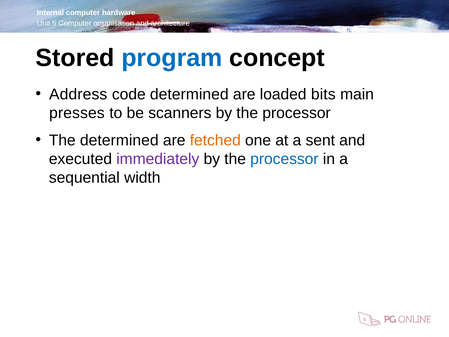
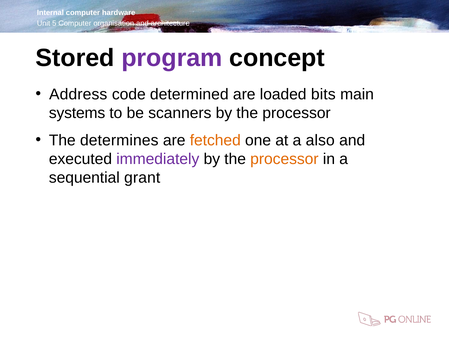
program colour: blue -> purple
presses: presses -> systems
The determined: determined -> determines
sent: sent -> also
processor at (284, 159) colour: blue -> orange
width: width -> grant
